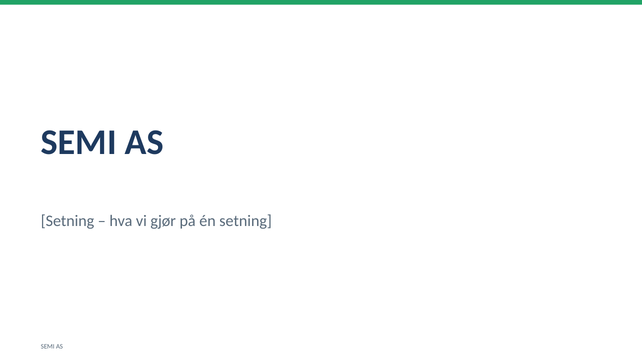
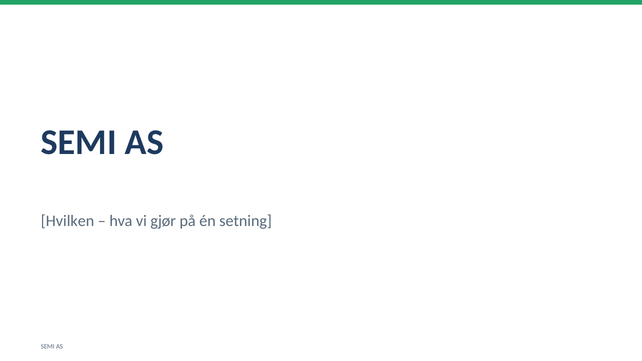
Setning at (68, 221): Setning -> Hvilken
